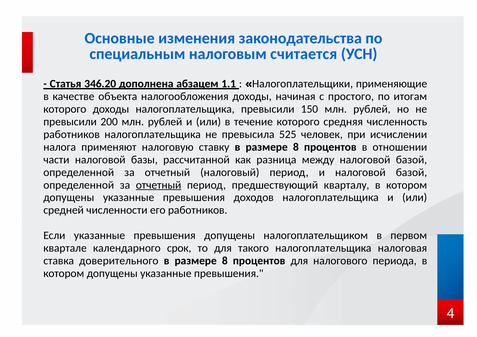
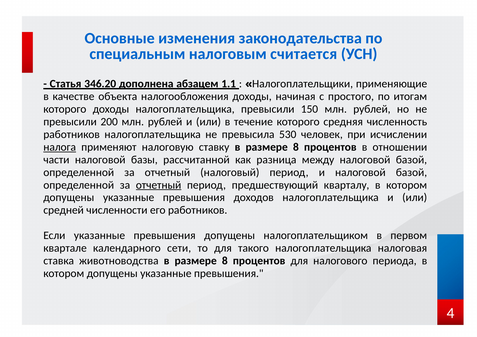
525: 525 -> 530
налога underline: none -> present
срок: срок -> сети
доверительного: доверительного -> животноводства
